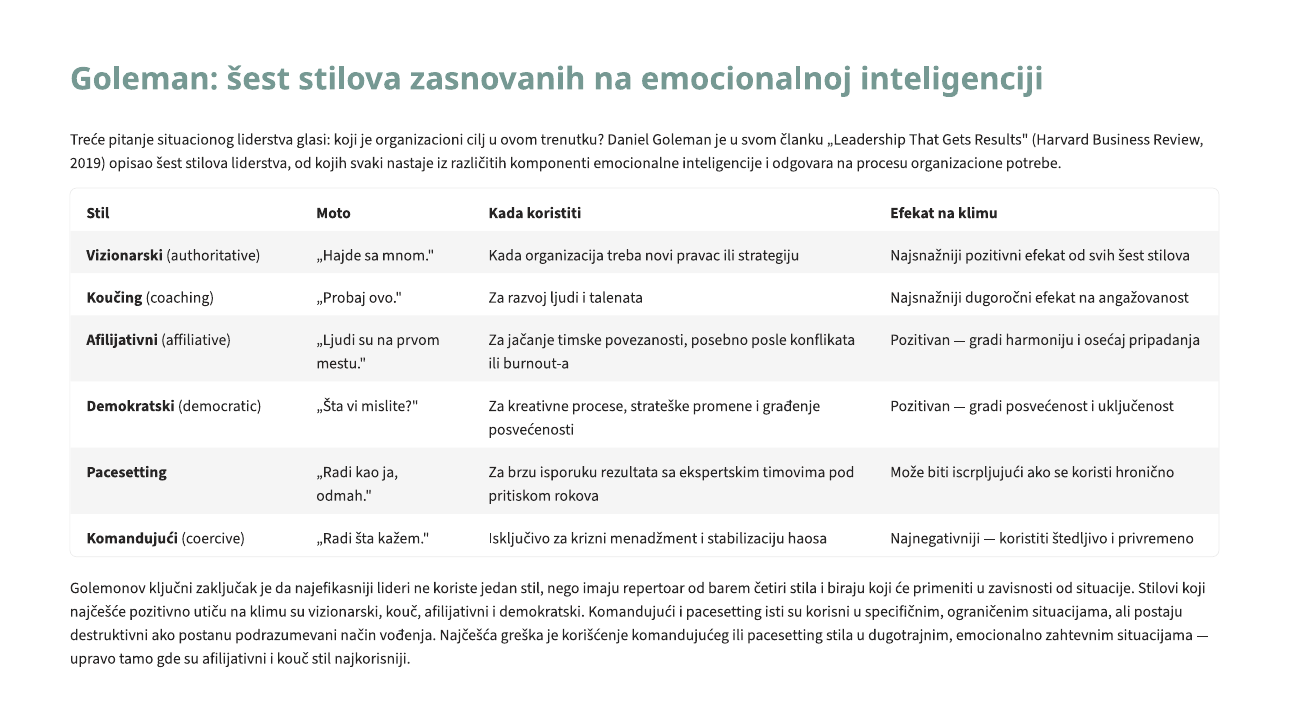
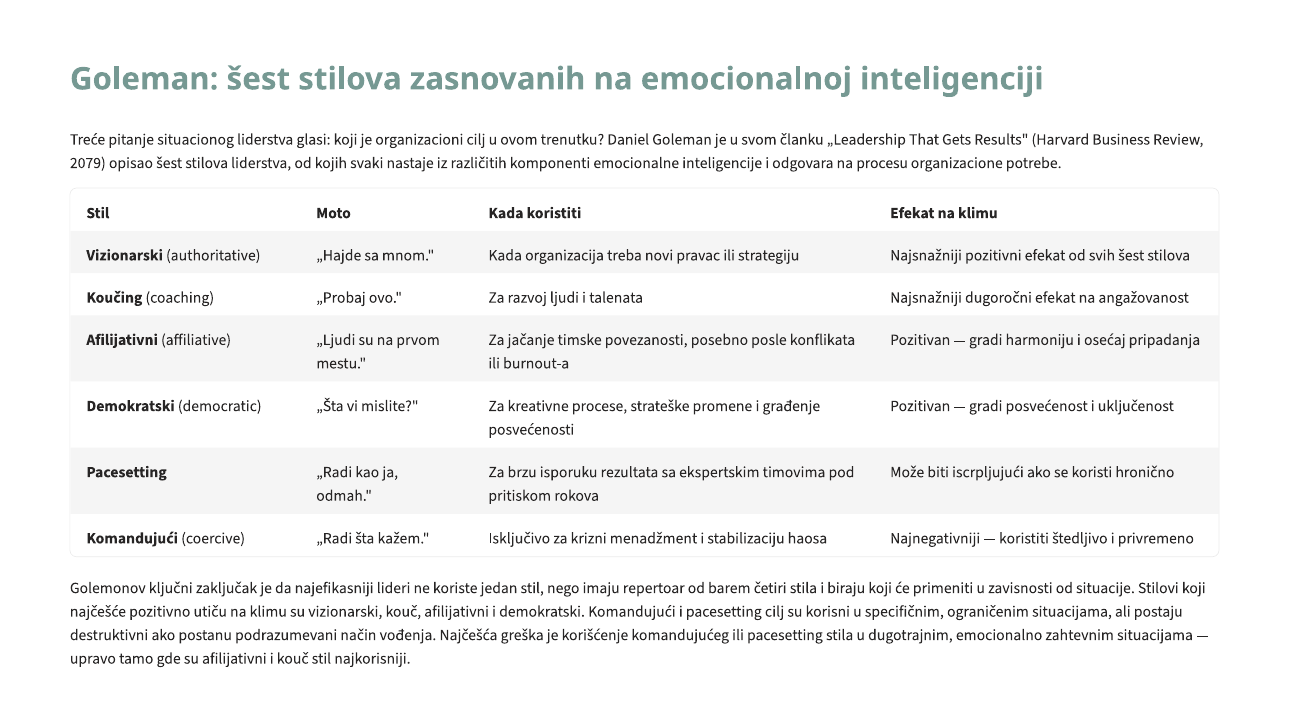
2019: 2019 -> 2079
pacesetting isti: isti -> cilj
